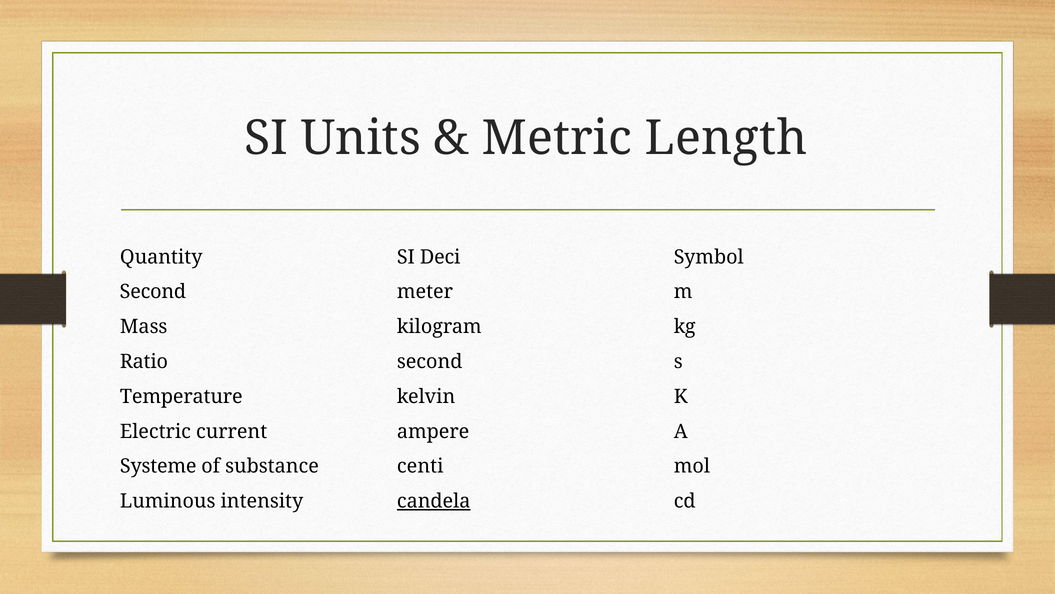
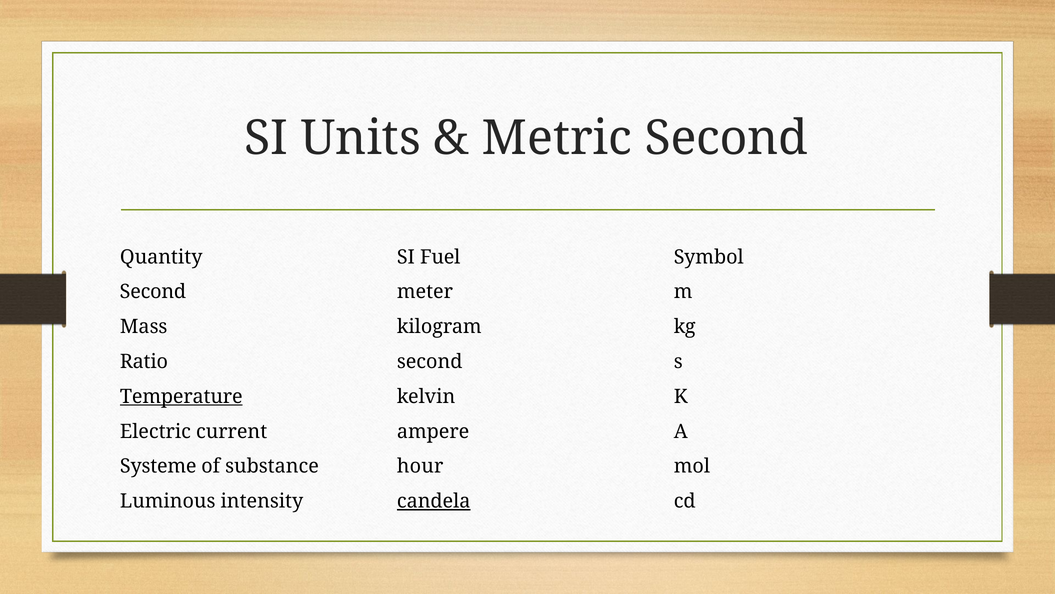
Metric Length: Length -> Second
Deci: Deci -> Fuel
Temperature underline: none -> present
centi: centi -> hour
